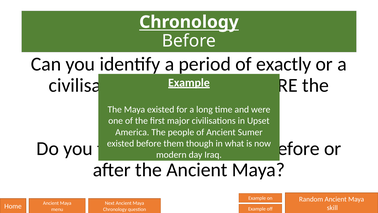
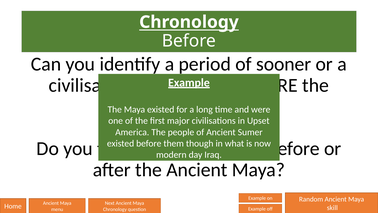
exactly: exactly -> sooner
